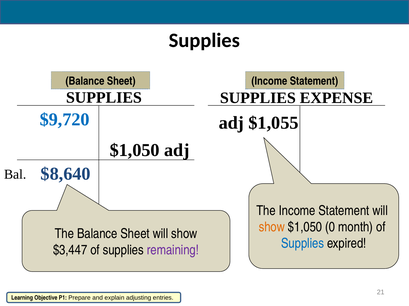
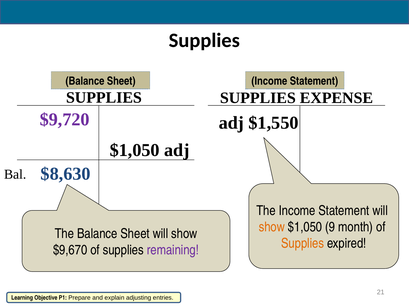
$9,720 colour: blue -> purple
$1,055: $1,055 -> $1,550
$8,640: $8,640 -> $8,630
0: 0 -> 9
Supplies at (303, 244) colour: blue -> orange
$3,447: $3,447 -> $9,670
